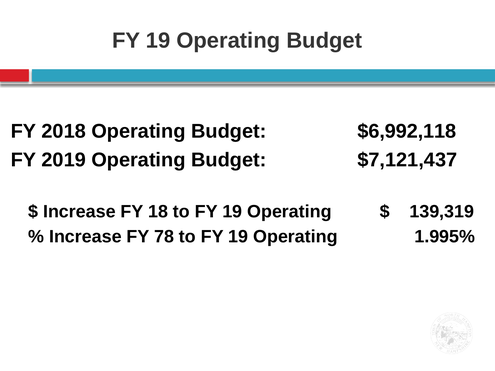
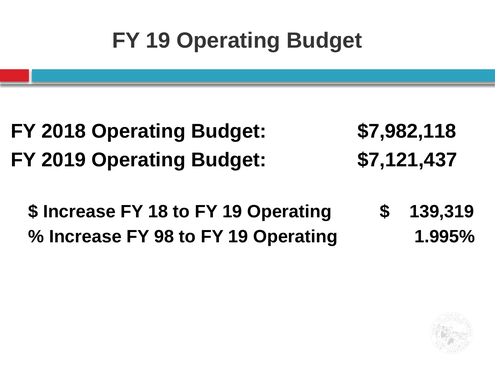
$6,992,118: $6,992,118 -> $7,982,118
78: 78 -> 98
